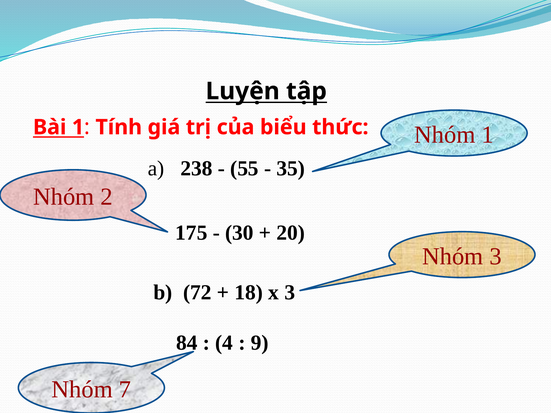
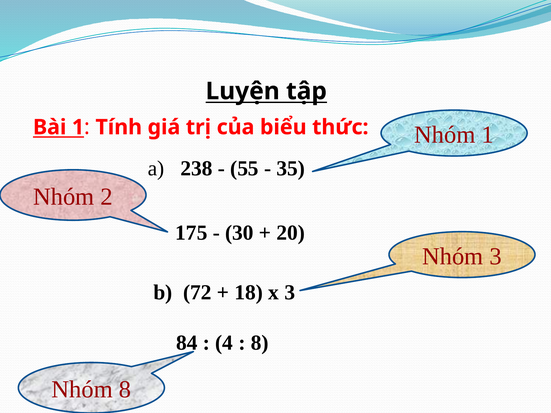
9 at (260, 343): 9 -> 8
Nhóm 7: 7 -> 8
